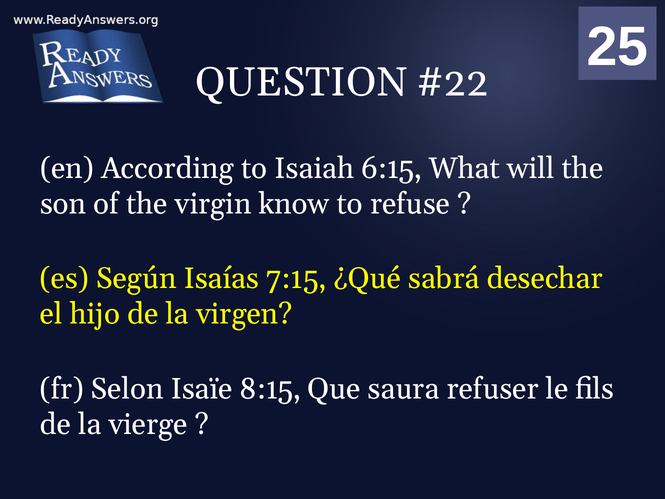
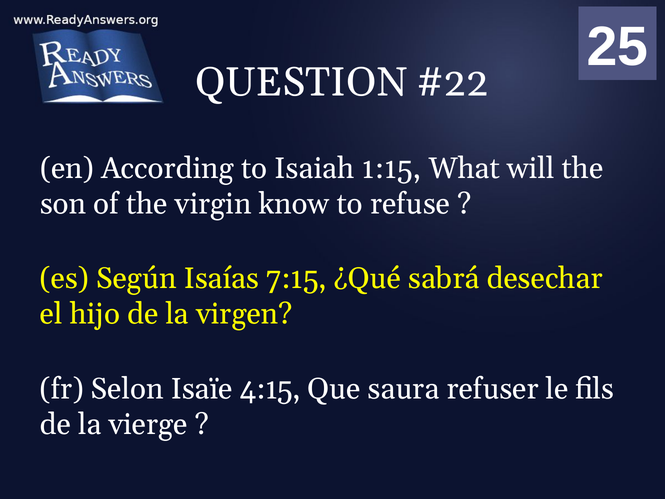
6:15: 6:15 -> 1:15
8:15: 8:15 -> 4:15
